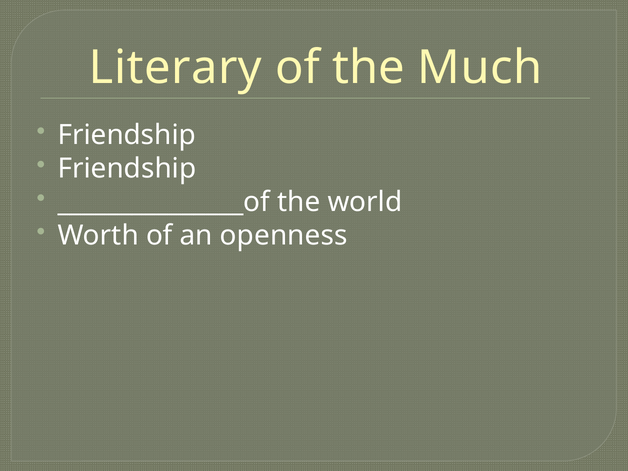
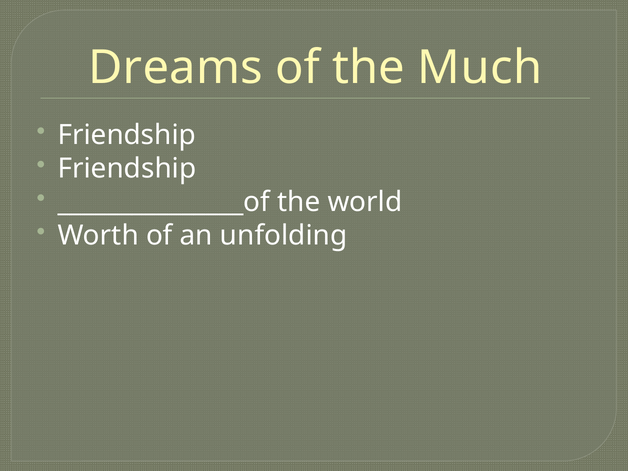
Literary: Literary -> Dreams
openness: openness -> unfolding
